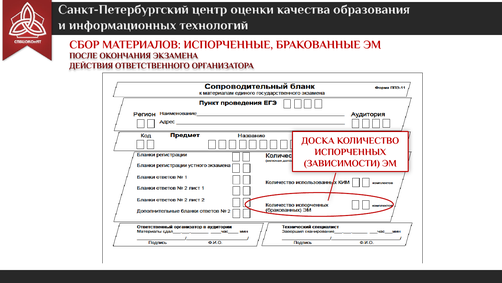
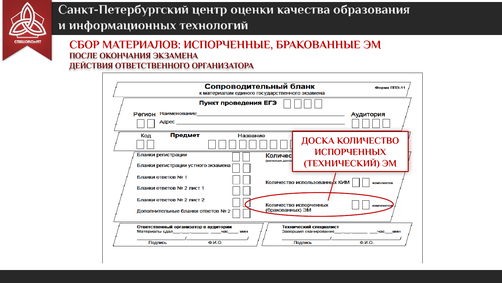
ЗАВИСИМОСТИ: ЗАВИСИМОСТИ -> ТЕХНИЧЕСКИЙ
